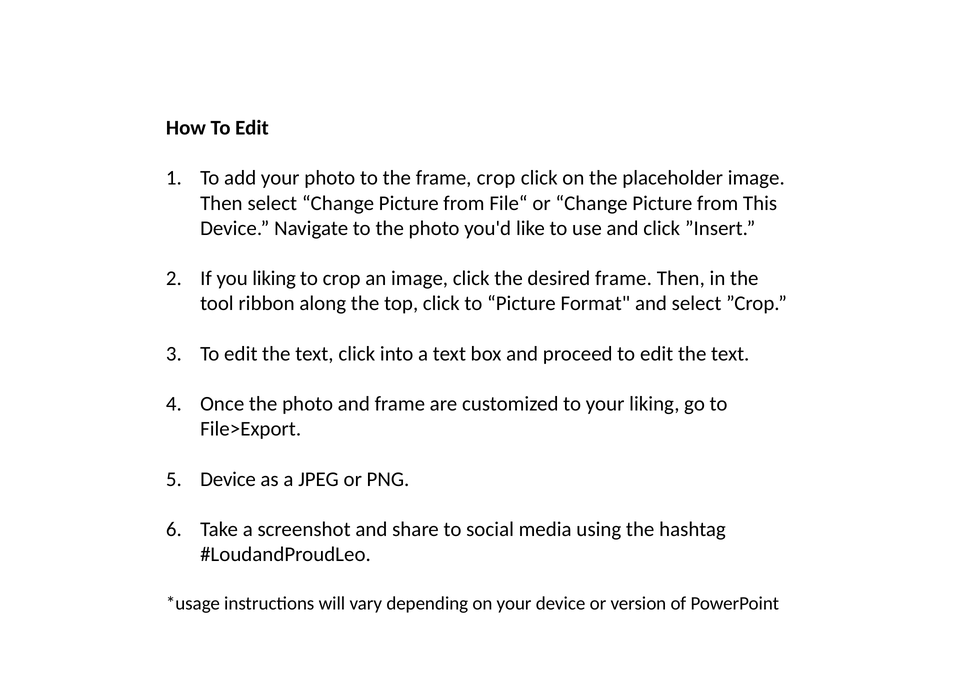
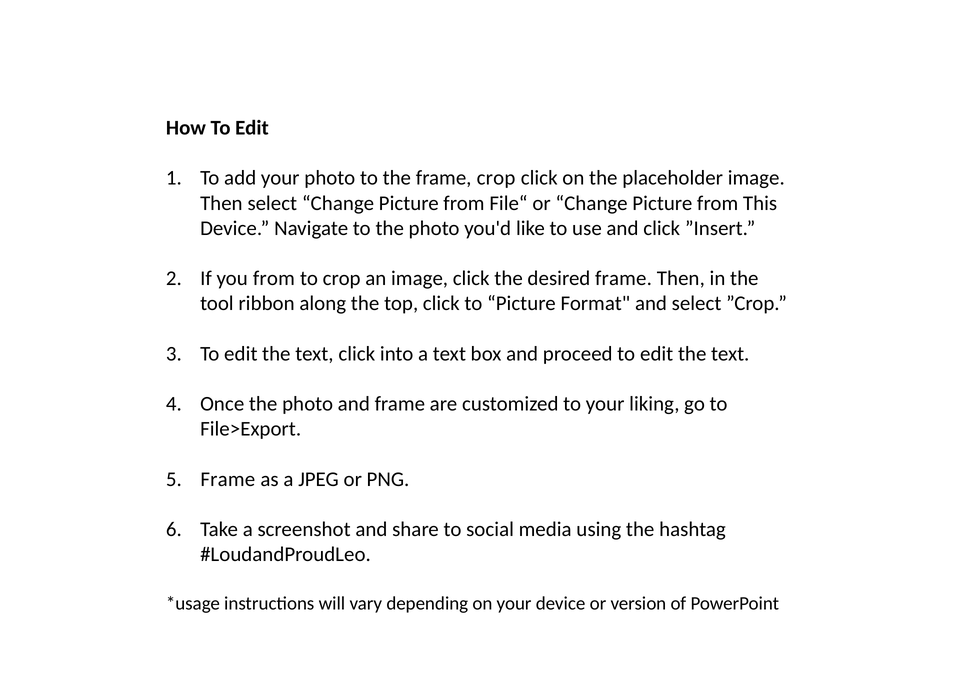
you liking: liking -> from
Device at (228, 479): Device -> Frame
